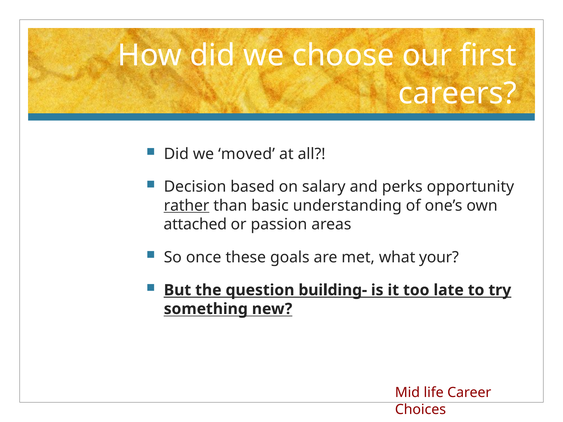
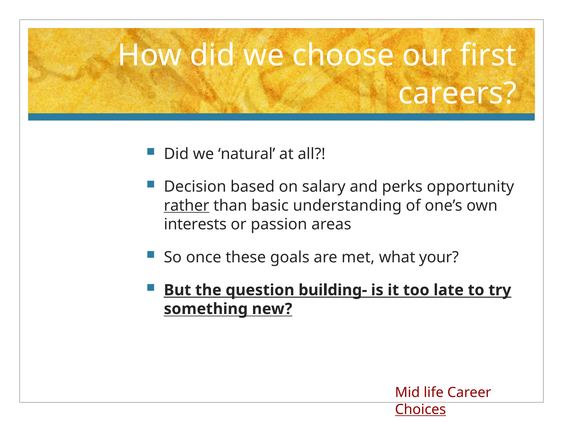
moved: moved -> natural
attached: attached -> interests
Choices underline: none -> present
